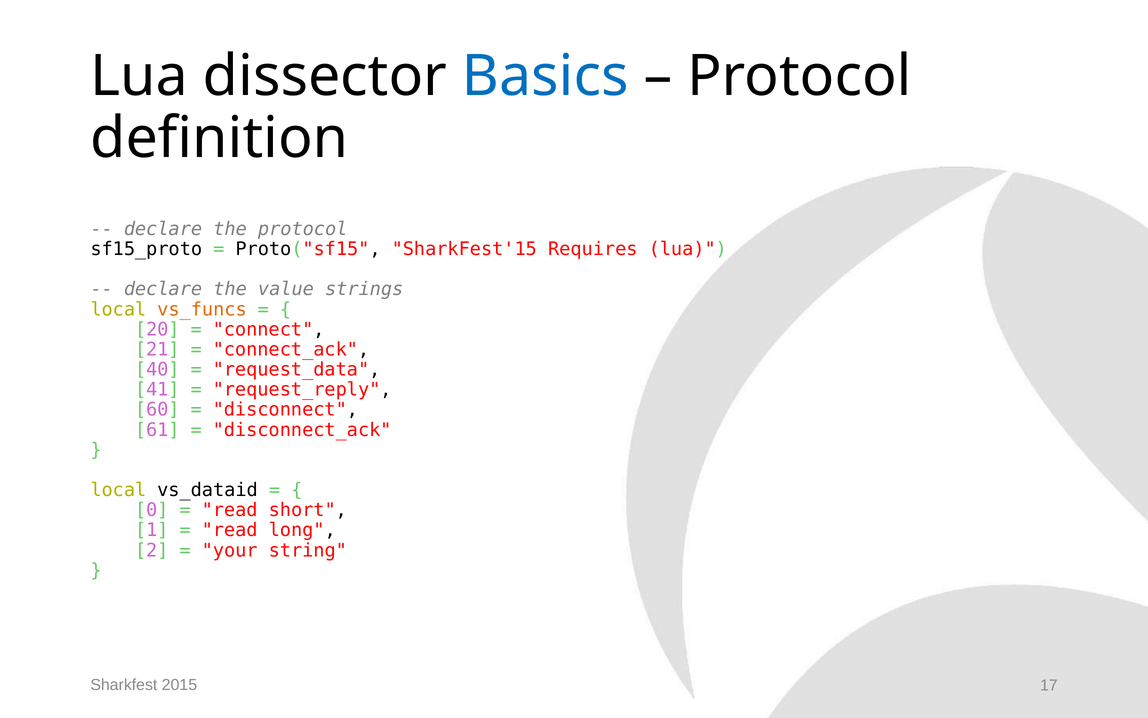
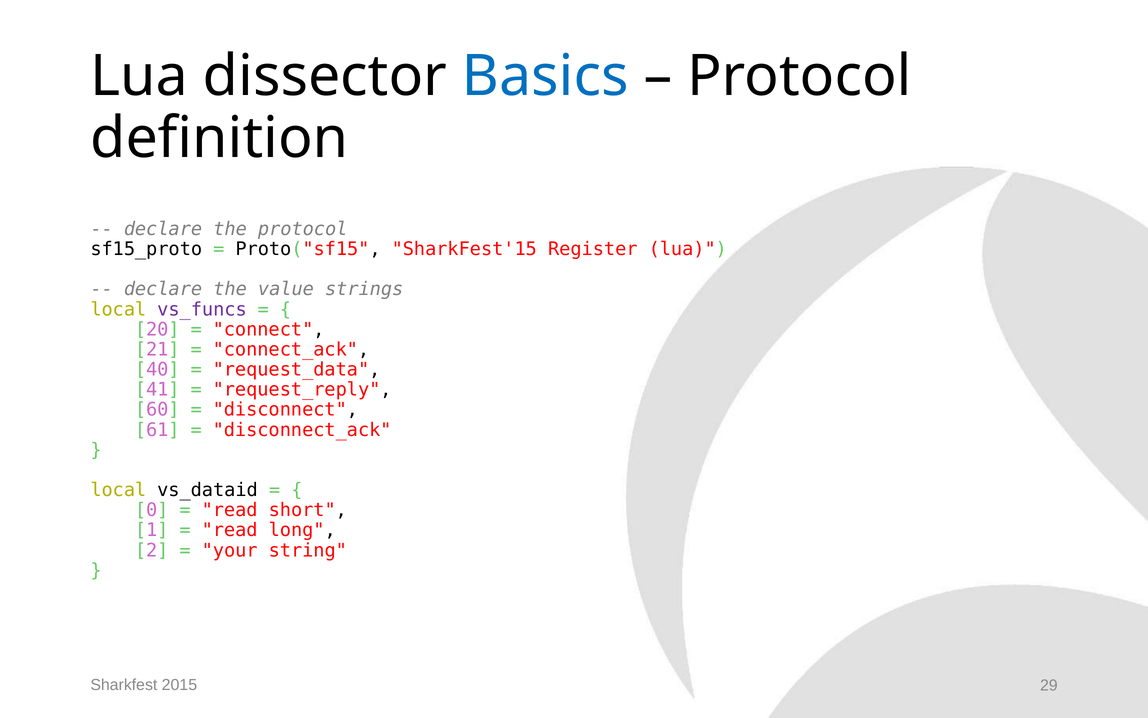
Requires: Requires -> Register
vs_funcs colour: orange -> purple
17: 17 -> 29
